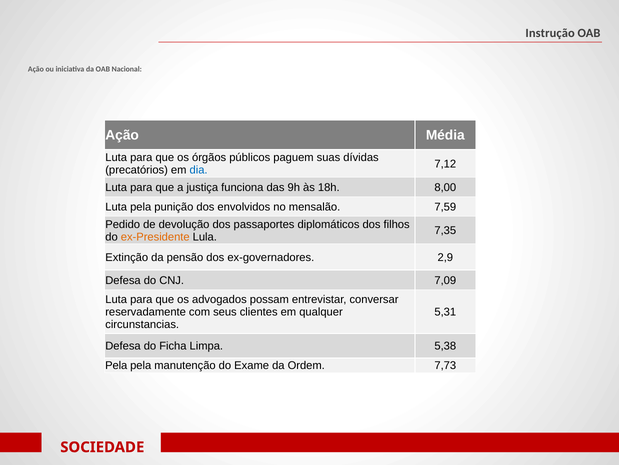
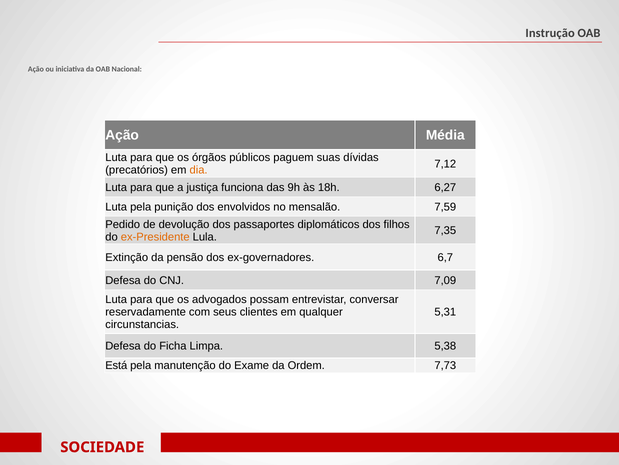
dia colour: blue -> orange
8,00: 8,00 -> 6,27
2,9: 2,9 -> 6,7
Pela at (116, 365): Pela -> Está
